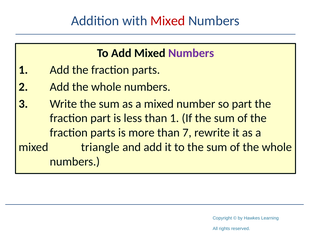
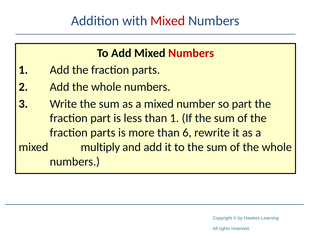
Numbers at (191, 53) colour: purple -> red
7: 7 -> 6
triangle: triangle -> multiply
